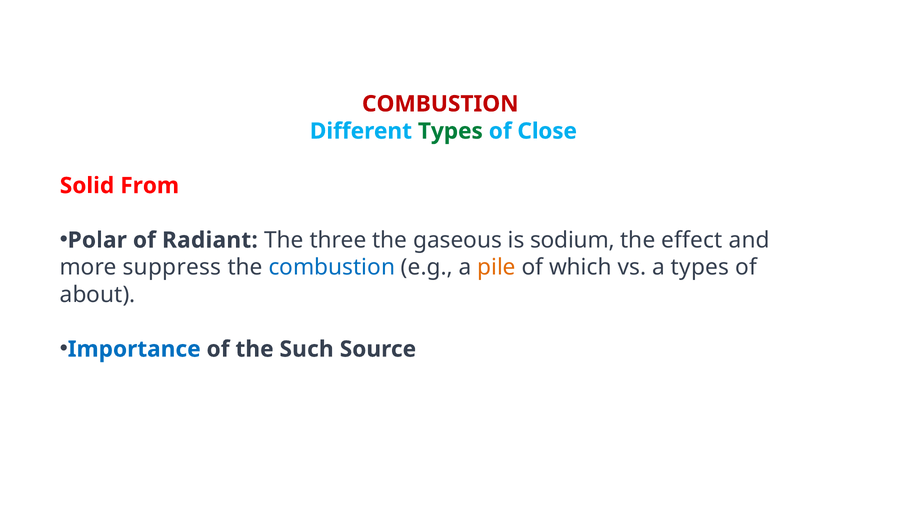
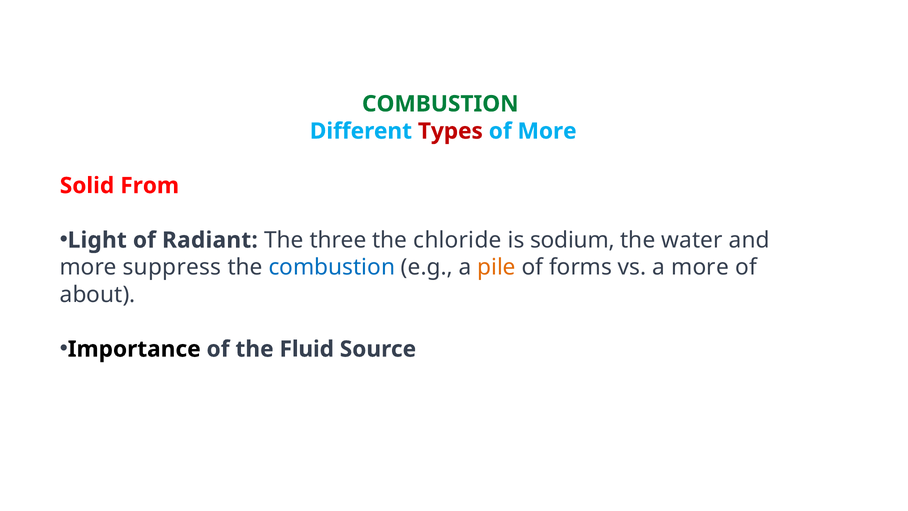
COMBUSTION at (440, 104) colour: red -> green
Types at (450, 131) colour: green -> red
of Close: Close -> More
Polar: Polar -> Light
gaseous: gaseous -> chloride
effect: effect -> water
which: which -> forms
a types: types -> more
Importance colour: blue -> black
Such: Such -> Fluid
